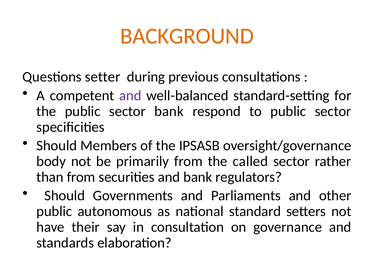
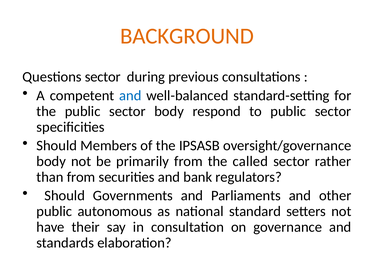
Questions setter: setter -> sector
and at (130, 96) colour: purple -> blue
sector bank: bank -> body
